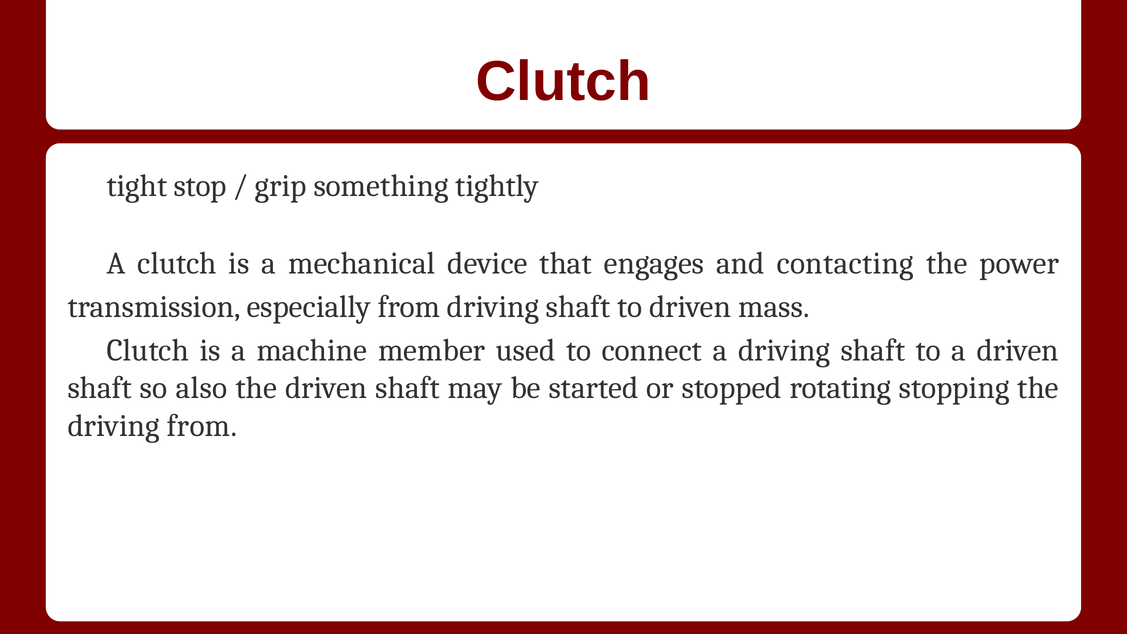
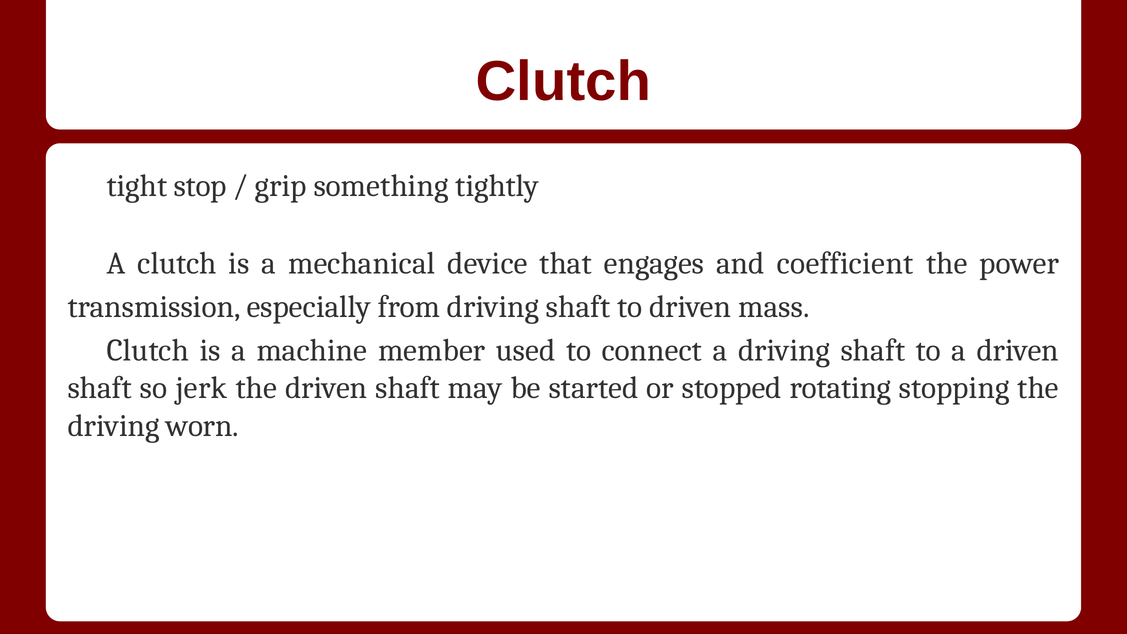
contacting: contacting -> coefficient
also: also -> jerk
driving from: from -> worn
